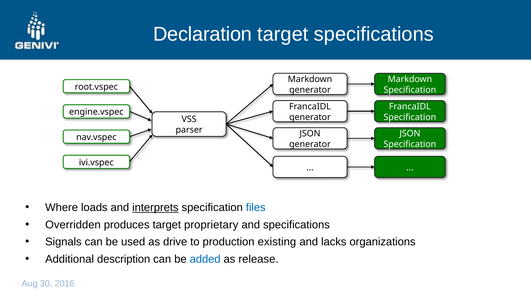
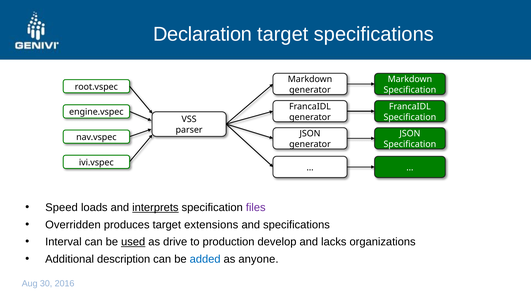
Where: Where -> Speed
files colour: blue -> purple
proprietary: proprietary -> extensions
Signals: Signals -> Interval
used underline: none -> present
existing: existing -> develop
release: release -> anyone
